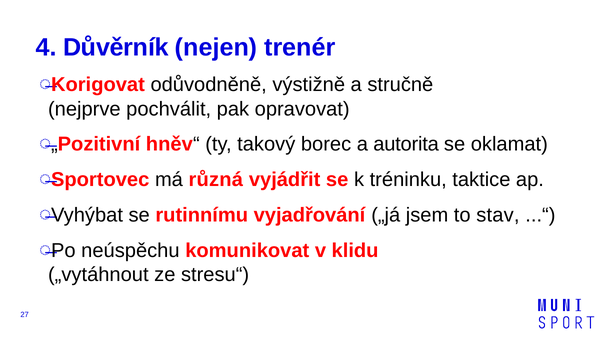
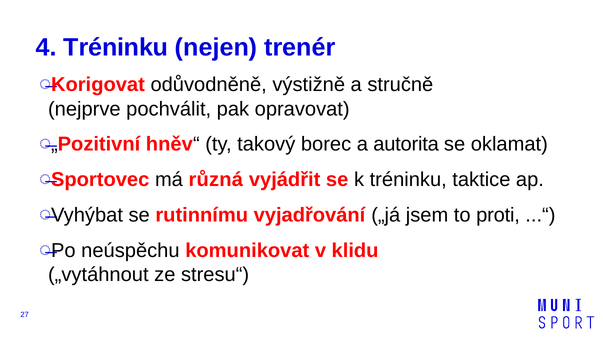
4 Důvěrník: Důvěrník -> Tréninku
stav: stav -> proti
